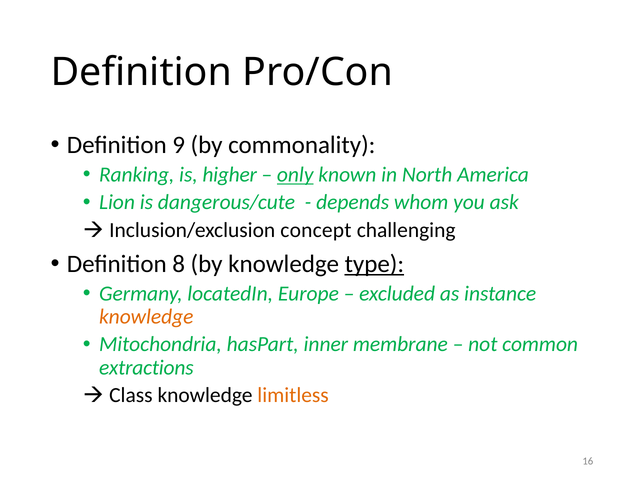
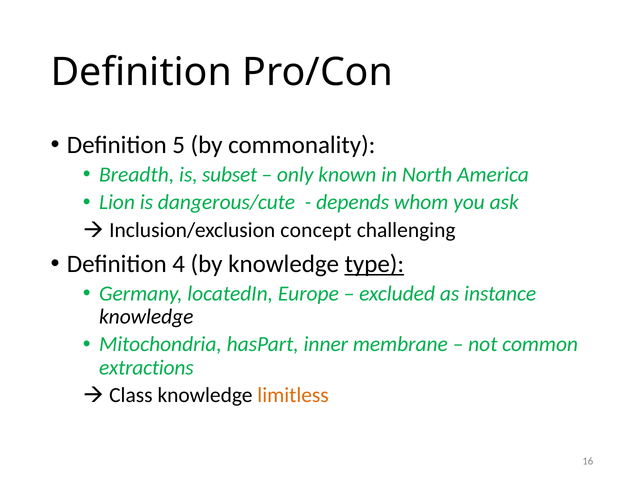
9: 9 -> 5
Ranking: Ranking -> Breadth
higher: higher -> subset
only underline: present -> none
8: 8 -> 4
knowledge at (146, 317) colour: orange -> black
